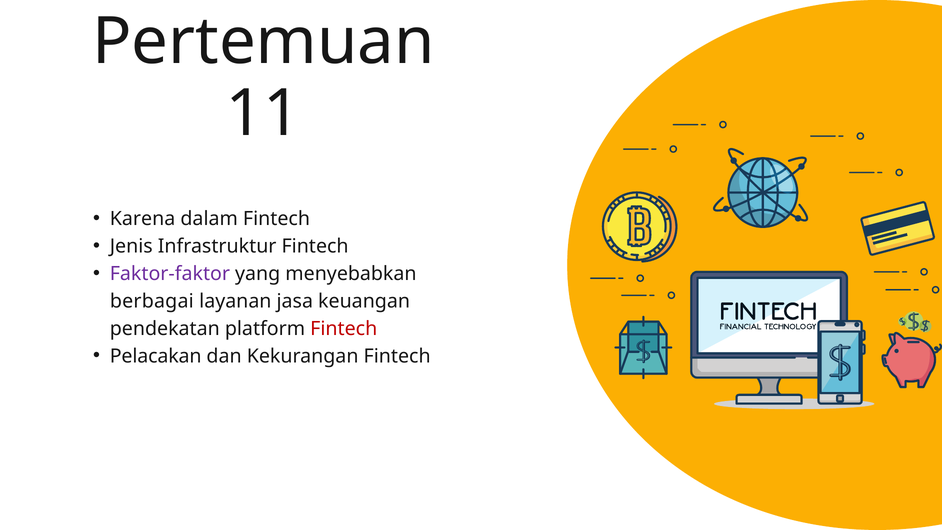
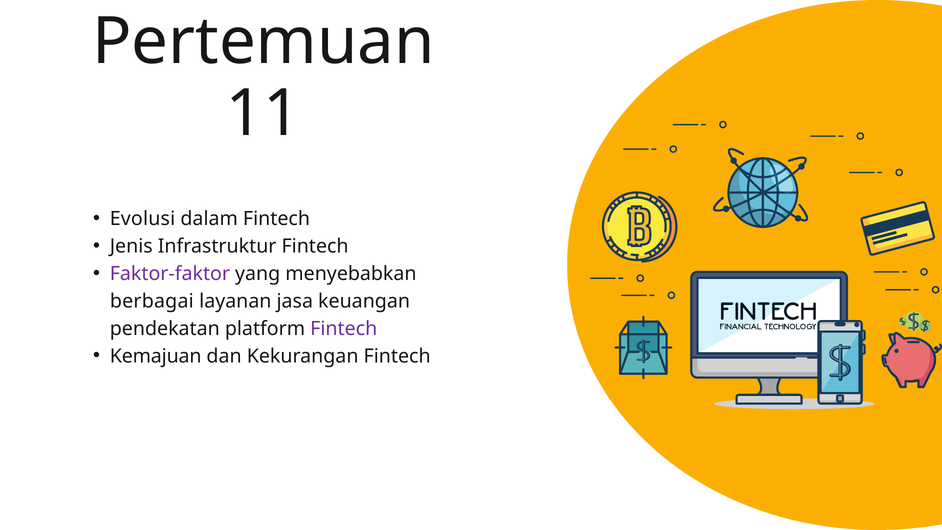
Karena: Karena -> Evolusi
Fintech at (344, 329) colour: red -> purple
Pelacakan: Pelacakan -> Kemajuan
